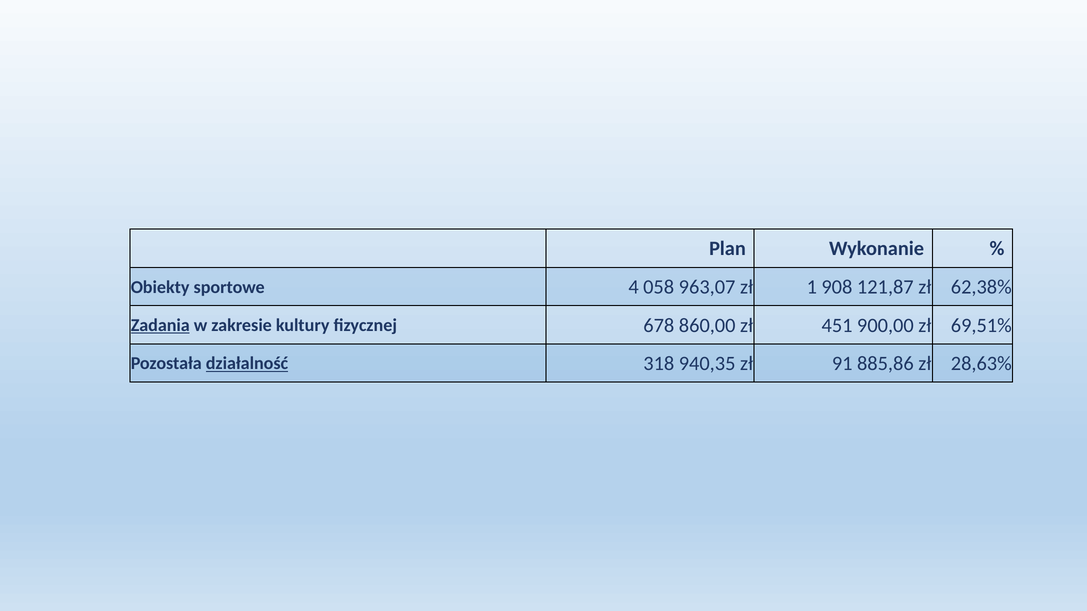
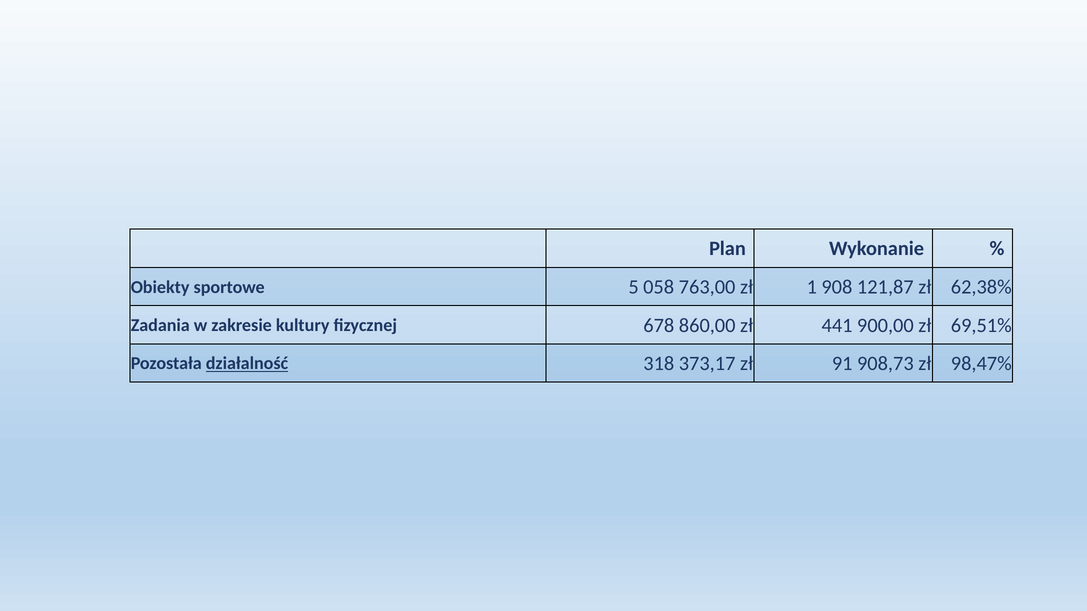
4: 4 -> 5
963,07: 963,07 -> 763,00
Zadania underline: present -> none
451: 451 -> 441
940,35: 940,35 -> 373,17
885,86: 885,86 -> 908,73
28,63%: 28,63% -> 98,47%
